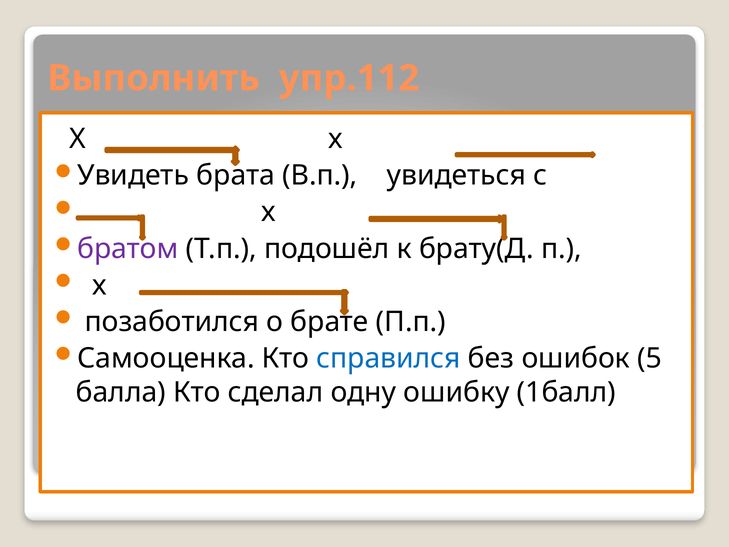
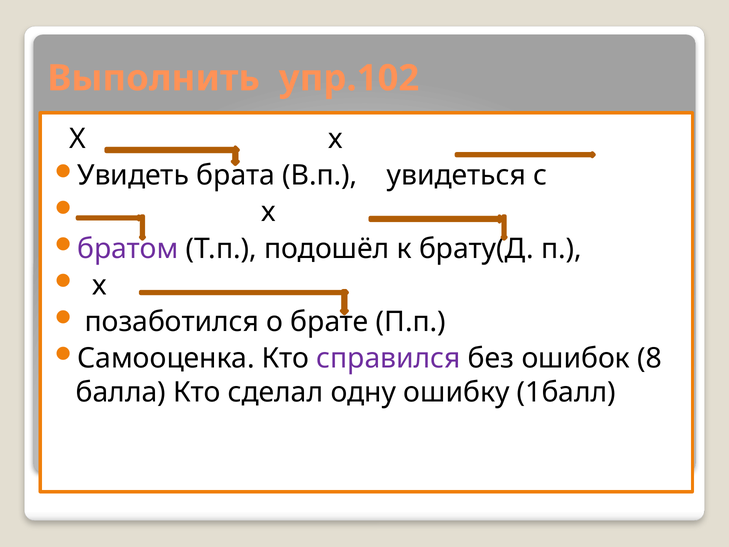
упр.112: упр.112 -> упр.102
справился colour: blue -> purple
5: 5 -> 8
